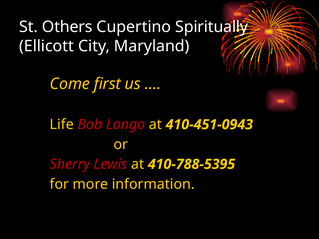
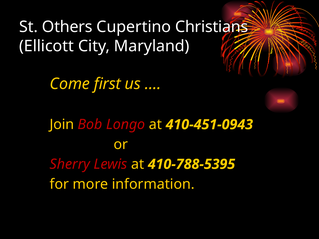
Spiritually: Spiritually -> Christians
Life: Life -> Join
